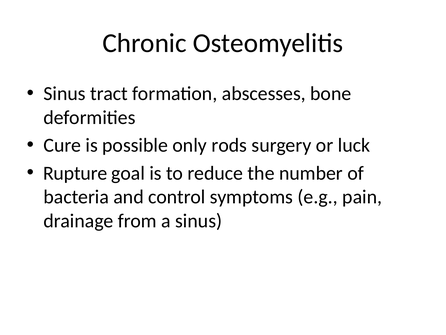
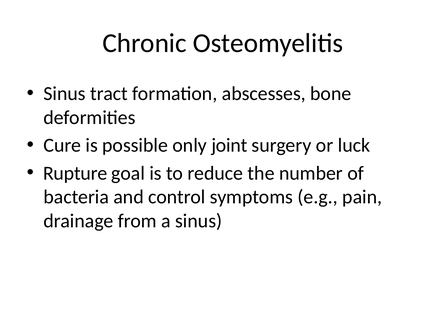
rods: rods -> joint
